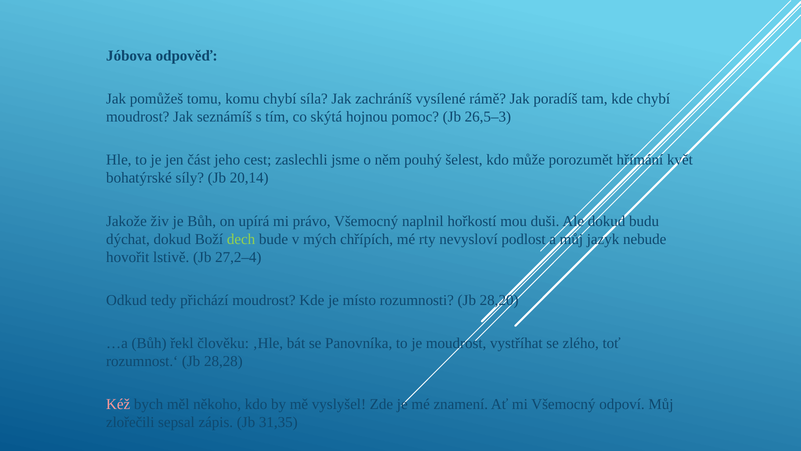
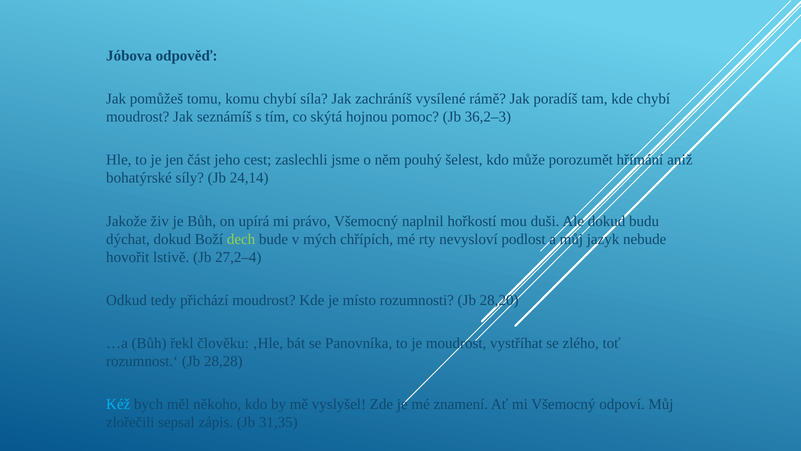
26,5–3: 26,5–3 -> 36,2–3
květ: květ -> aniž
20,14: 20,14 -> 24,14
Kéž colour: pink -> light blue
